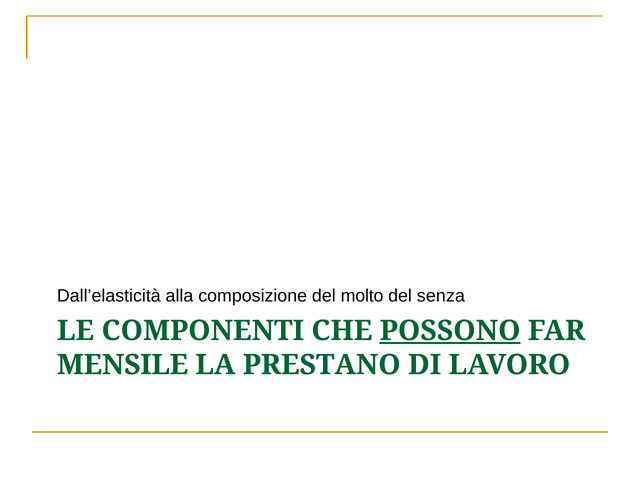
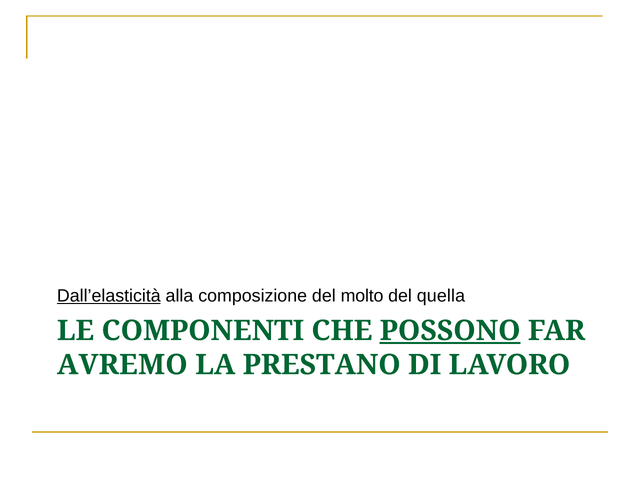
Dall’elasticità underline: none -> present
senza: senza -> quella
MENSILE: MENSILE -> AVREMO
